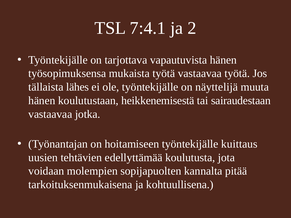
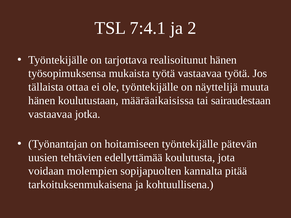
vapautuvista: vapautuvista -> realisoitunut
lähes: lähes -> ottaa
heikkenemisestä: heikkenemisestä -> määräaikaisissa
kuittaus: kuittaus -> pätevän
